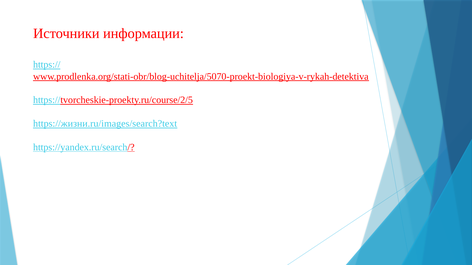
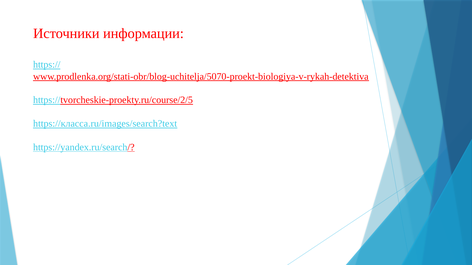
https://жизни.ru/images/search?text: https://жизни.ru/images/search?text -> https://класса.ru/images/search?text
